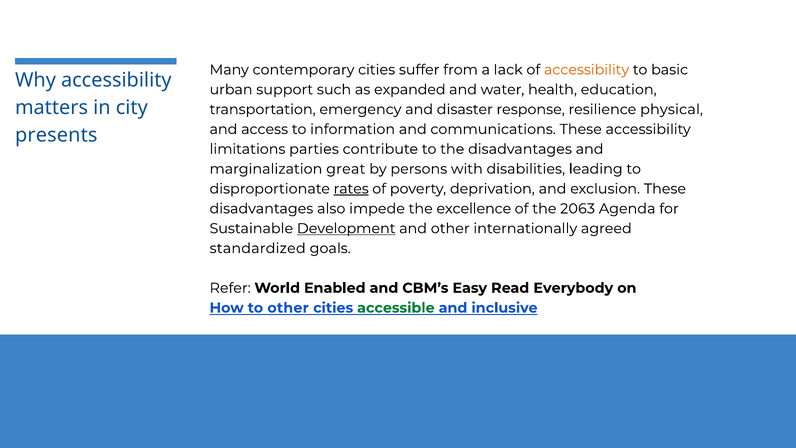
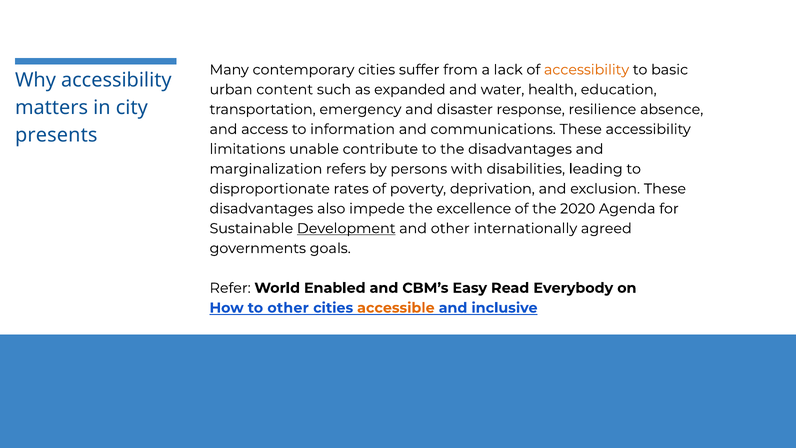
support: support -> content
physical: physical -> absence
parties: parties -> unable
great: great -> refers
rates underline: present -> none
2063: 2063 -> 2020
standardized: standardized -> governments
accessible colour: green -> orange
